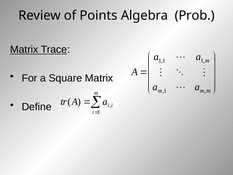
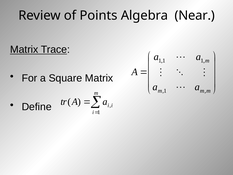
Prob: Prob -> Near
